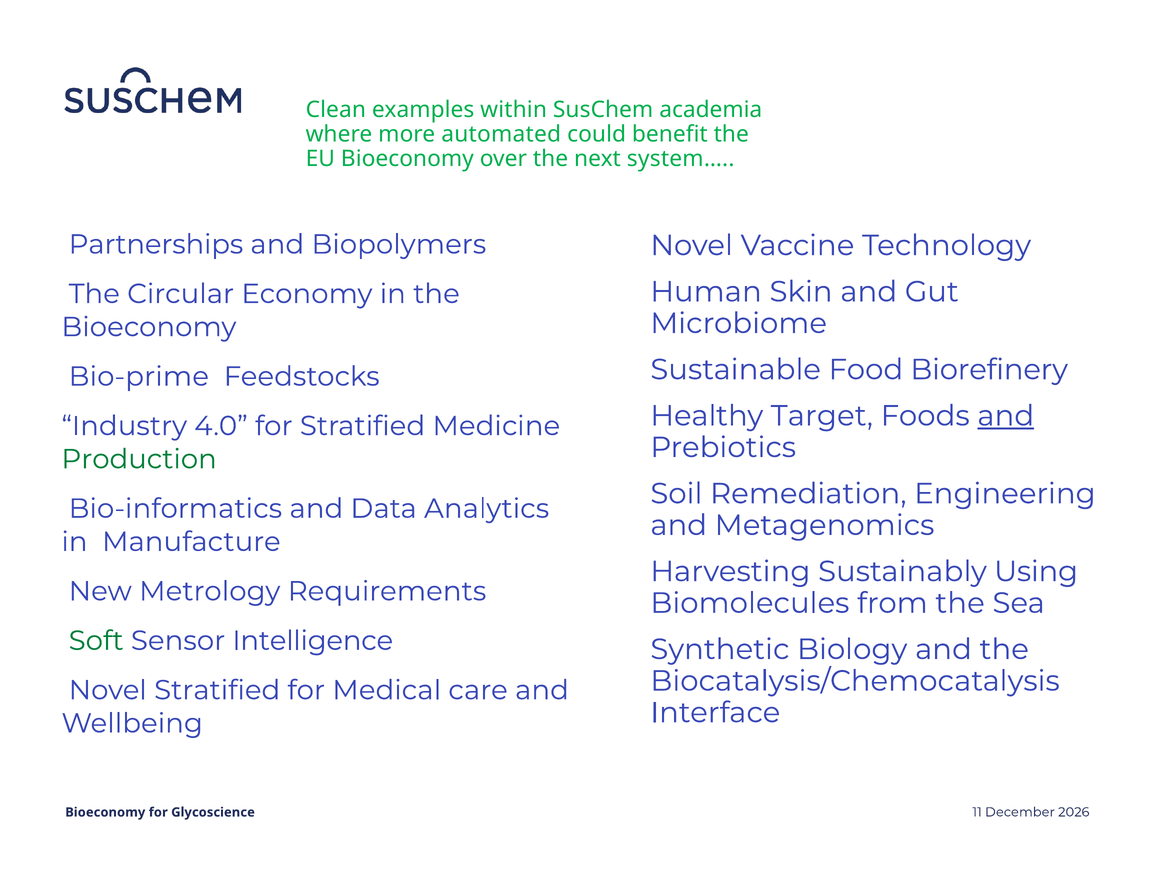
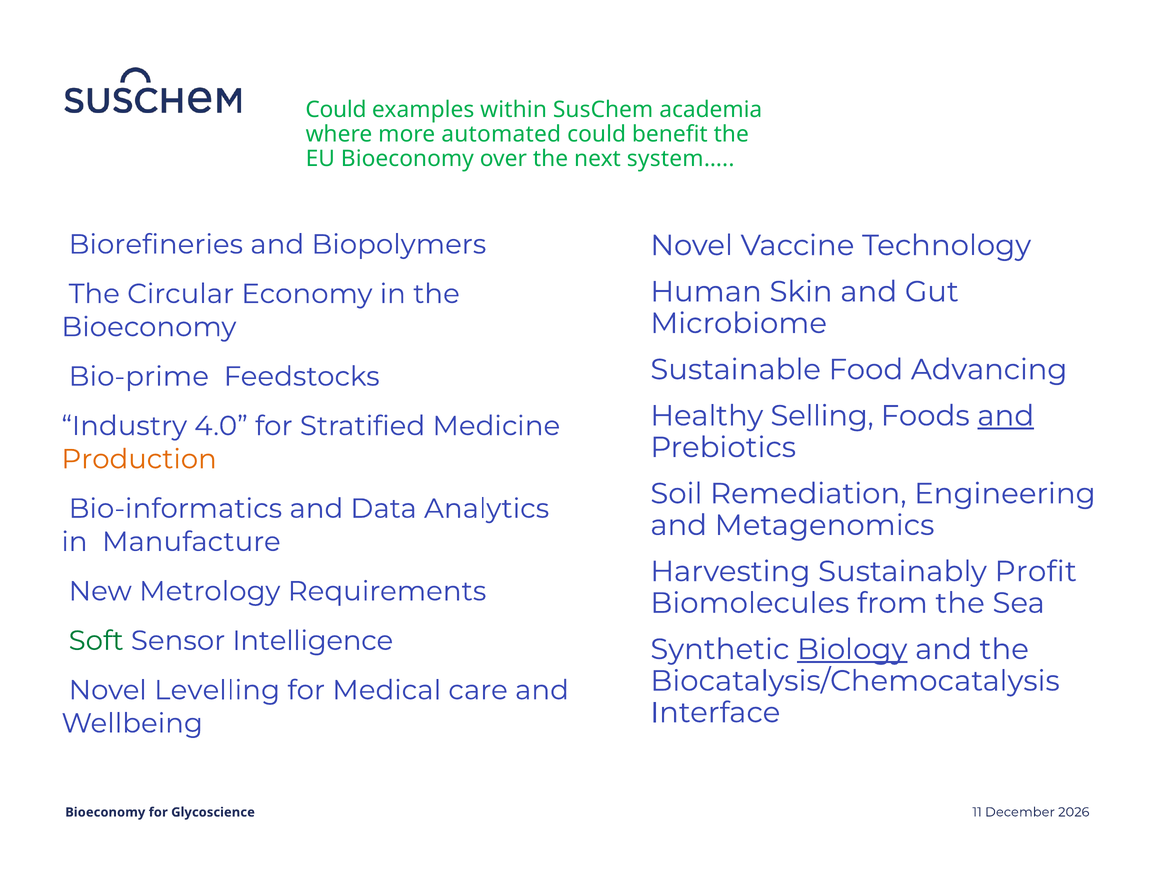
Clean at (336, 110): Clean -> Could
Partnerships: Partnerships -> Biorefineries
Biorefinery: Biorefinery -> Advancing
Target: Target -> Selling
Production colour: green -> orange
Using: Using -> Profit
Biology underline: none -> present
Novel Stratified: Stratified -> Levelling
